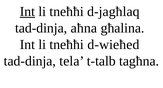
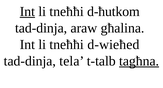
d-jagħlaq: d-jagħlaq -> d-ħutkom
aħna: aħna -> araw
tagħna underline: none -> present
